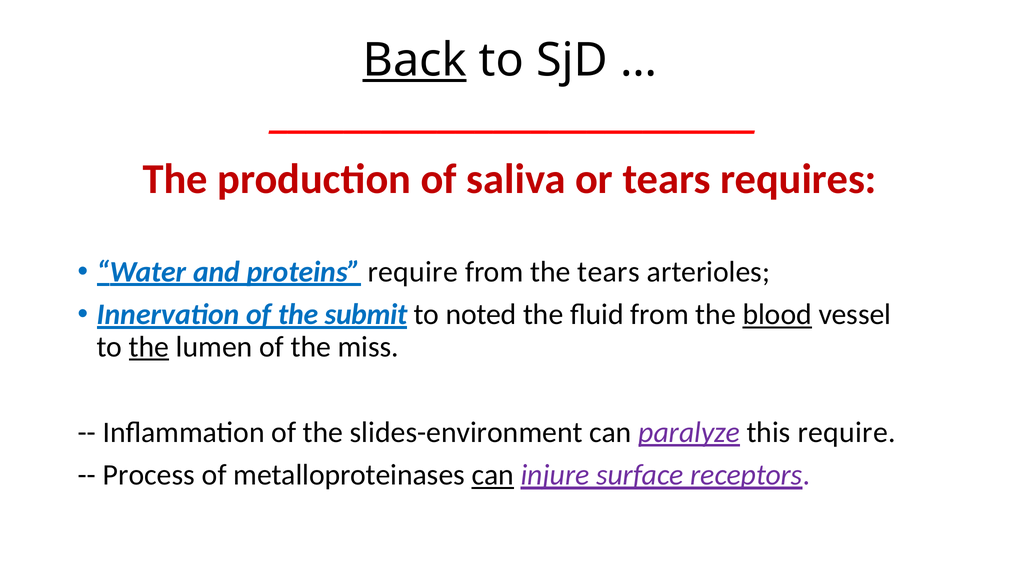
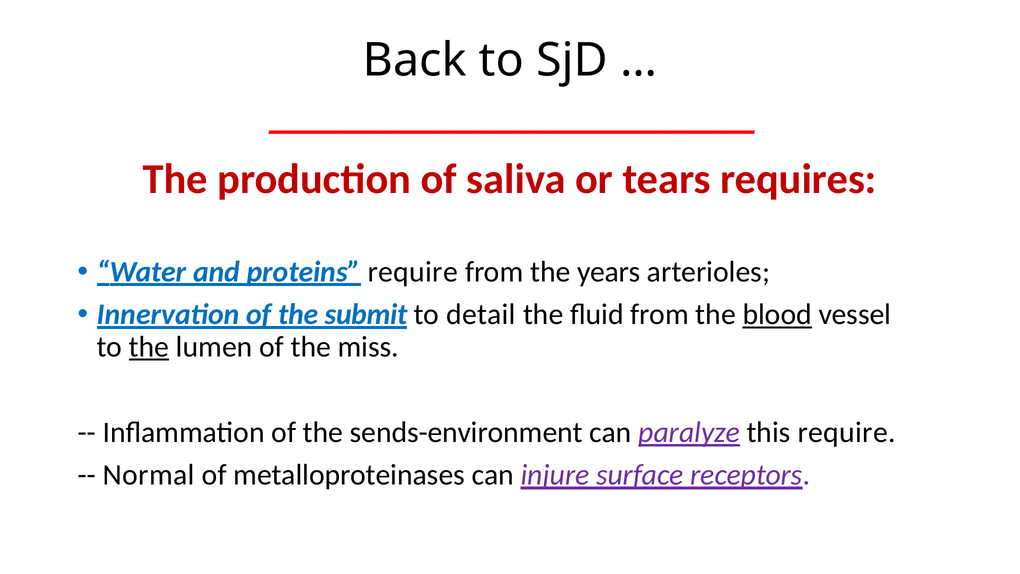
Back underline: present -> none
the tears: tears -> years
noted: noted -> detail
slides-environment: slides-environment -> sends-environment
Process: Process -> Normal
can at (493, 475) underline: present -> none
